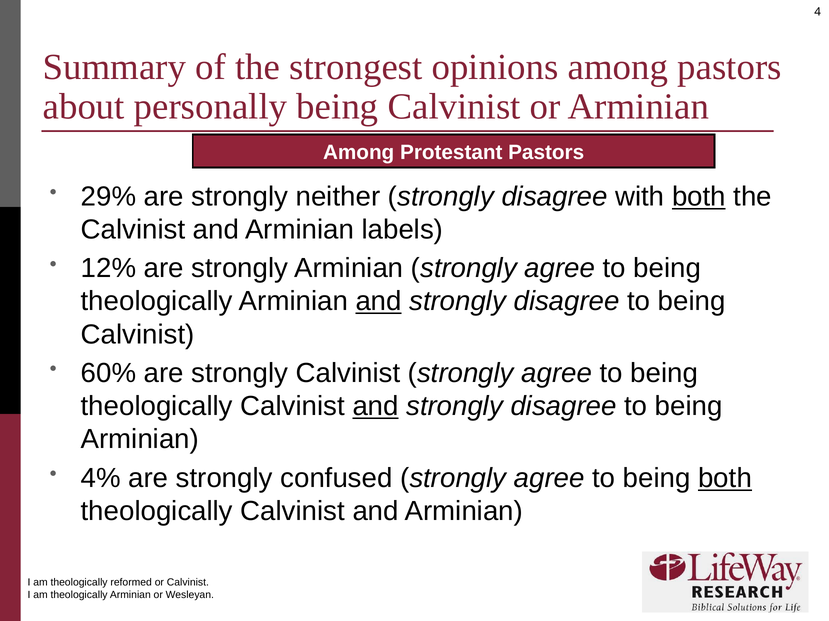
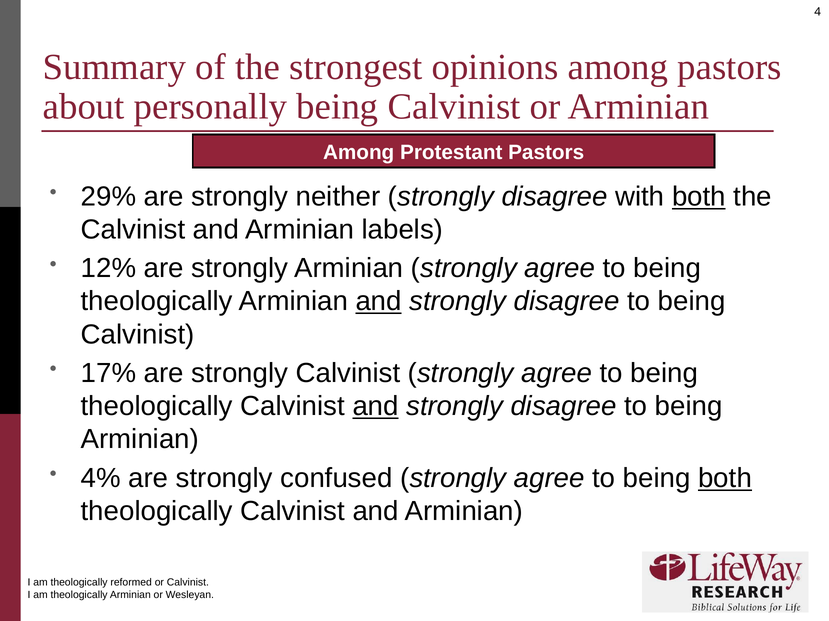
60%: 60% -> 17%
